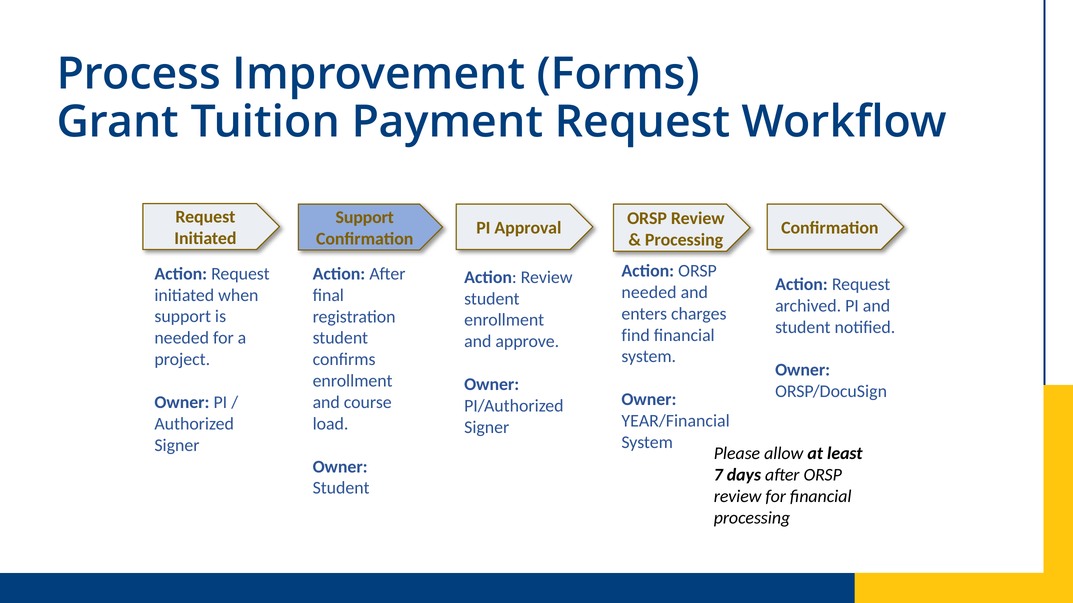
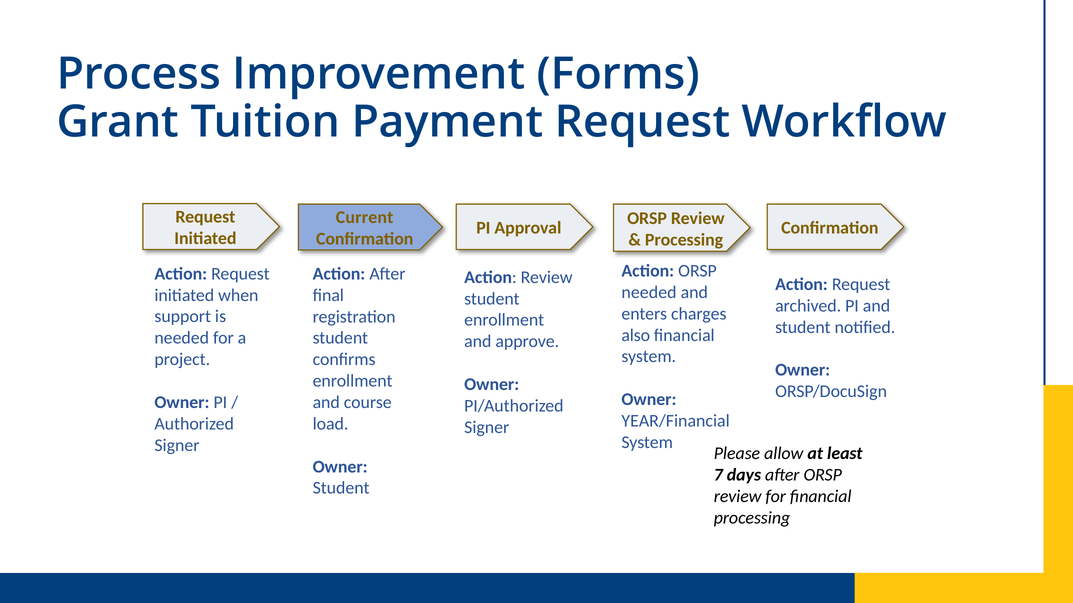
Support at (365, 218): Support -> Current
find: find -> also
